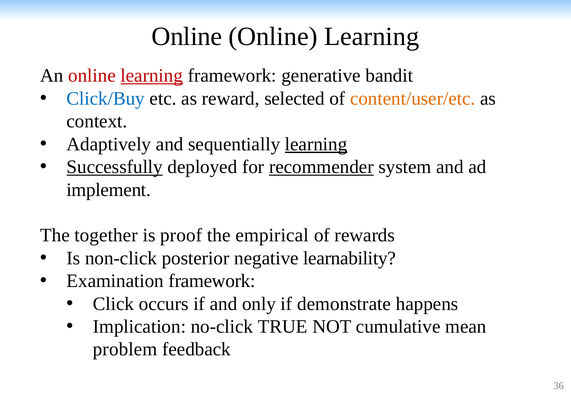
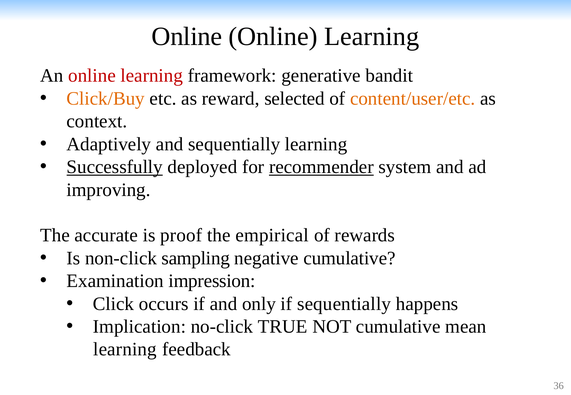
learning at (152, 76) underline: present -> none
Click/Buy colour: blue -> orange
learning at (316, 144) underline: present -> none
implement: implement -> improving
together: together -> accurate
posterior: posterior -> sampling
negative learnability: learnability -> cumulative
Examination framework: framework -> impression
if demonstrate: demonstrate -> sequentially
problem at (125, 350): problem -> learning
